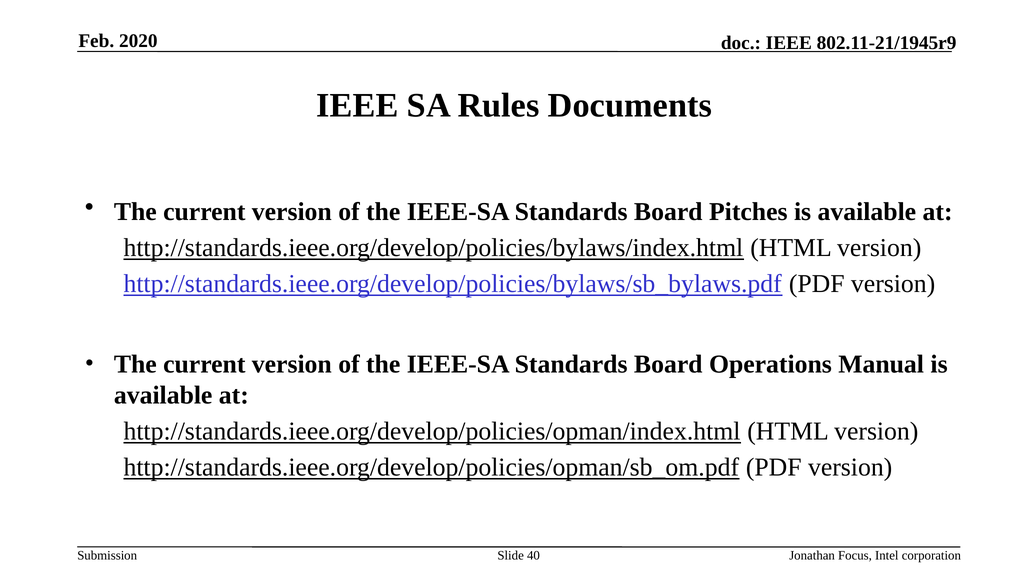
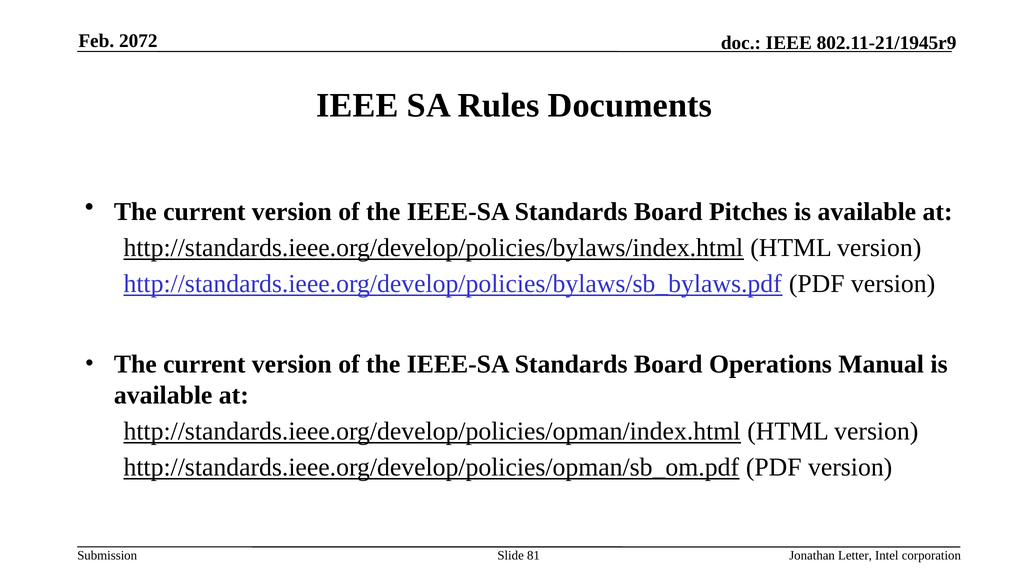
2020: 2020 -> 2072
40: 40 -> 81
Focus: Focus -> Letter
